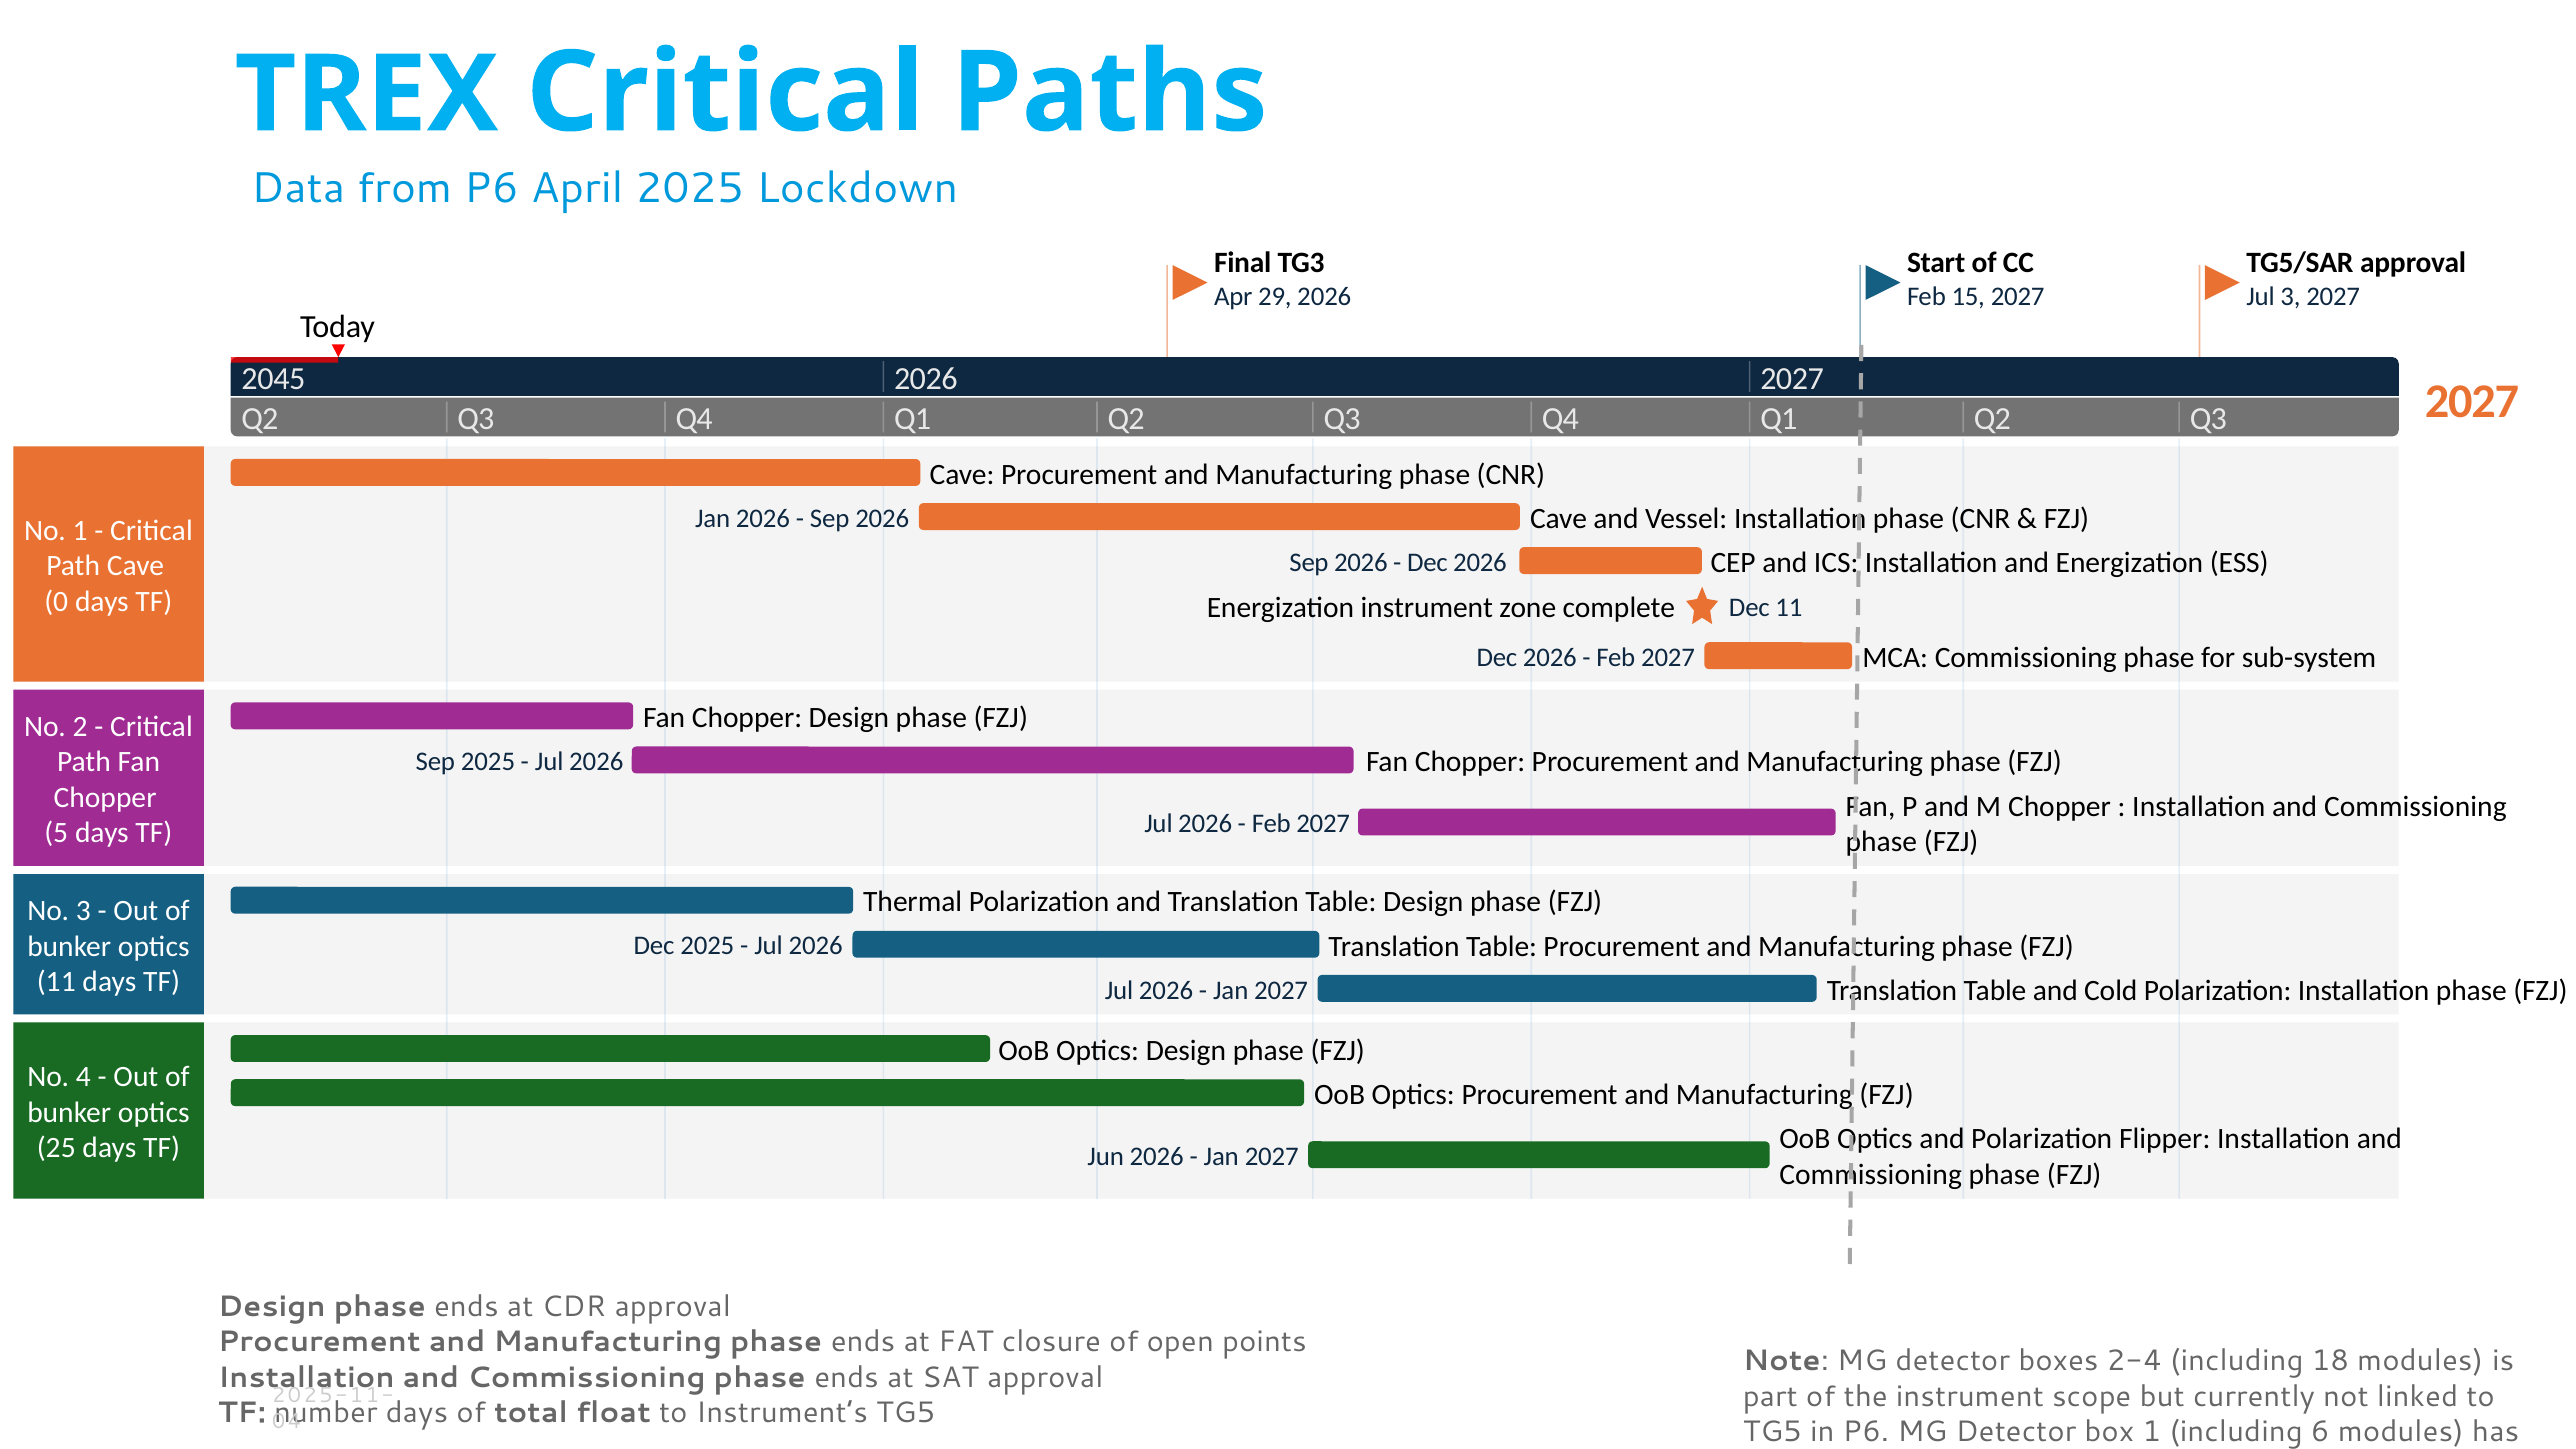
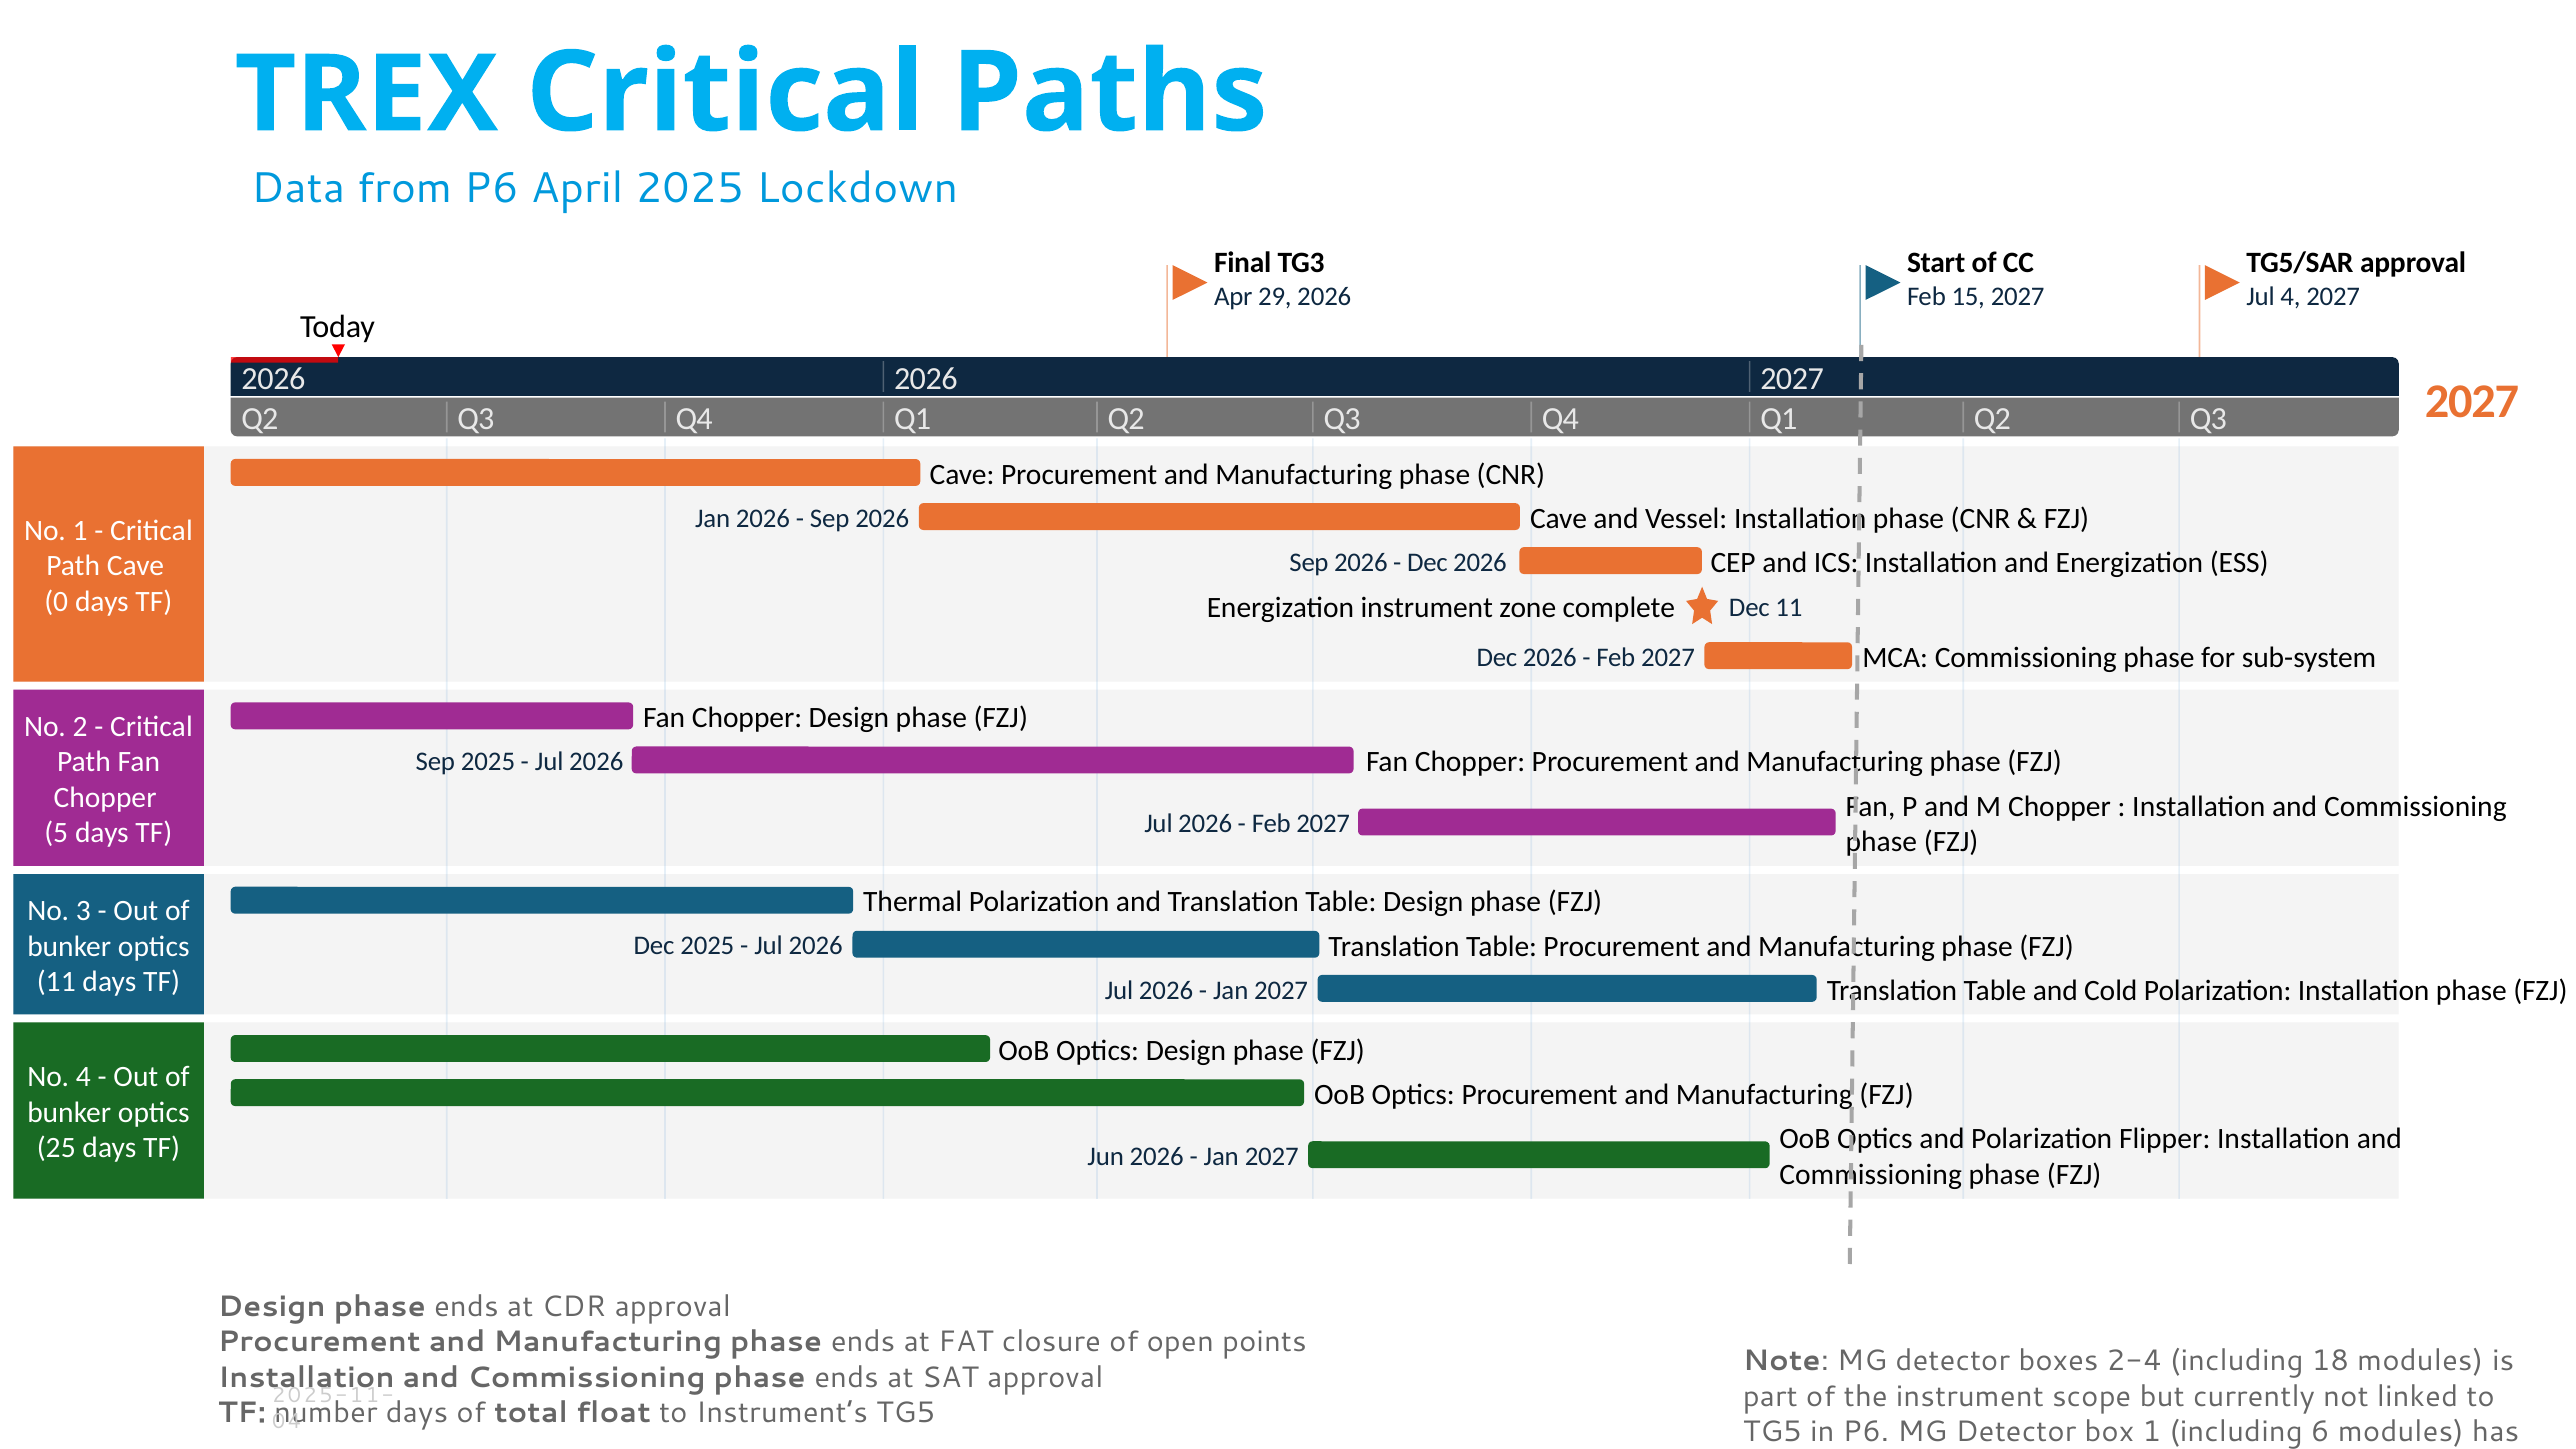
Jul 3: 3 -> 4
2045 at (273, 379): 2045 -> 2026
